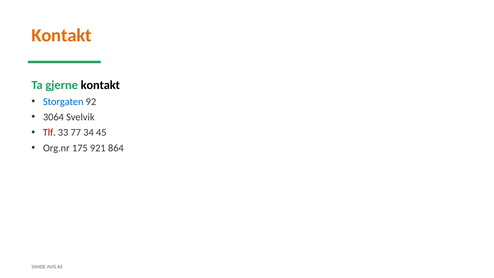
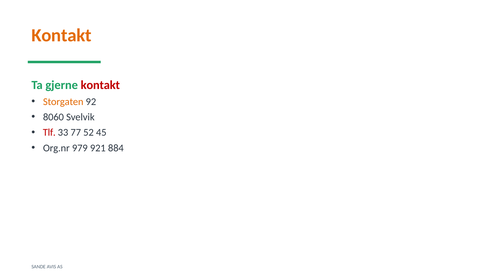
kontakt at (100, 85) colour: black -> red
Storgaten colour: blue -> orange
3064: 3064 -> 8060
34: 34 -> 52
175: 175 -> 979
864: 864 -> 884
